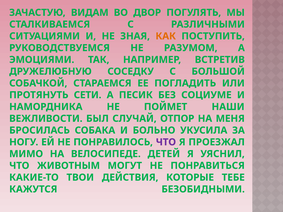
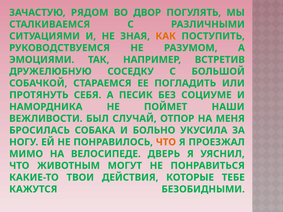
ВИДАМ: ВИДАМ -> РЯДОМ
СЕТИ: СЕТИ -> СЕБЯ
ЧТО at (166, 142) colour: purple -> orange
ДЕТЕЙ: ДЕТЕЙ -> ДВЕРЬ
